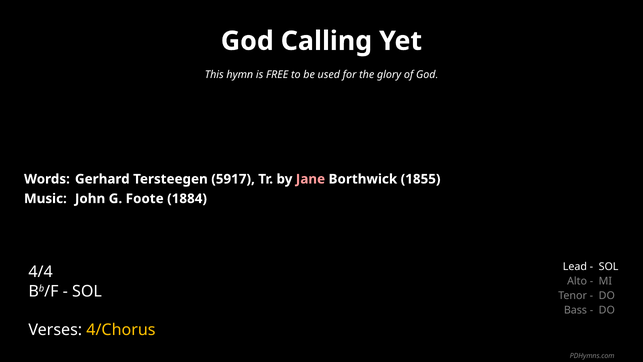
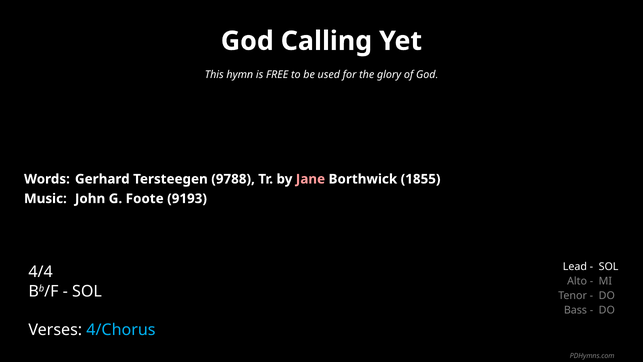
5917: 5917 -> 9788
1884: 1884 -> 9193
4/Chorus colour: yellow -> light blue
